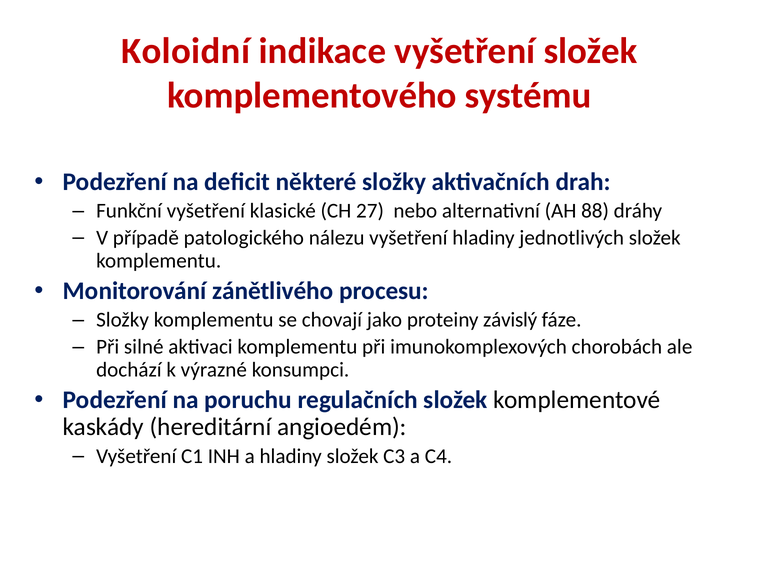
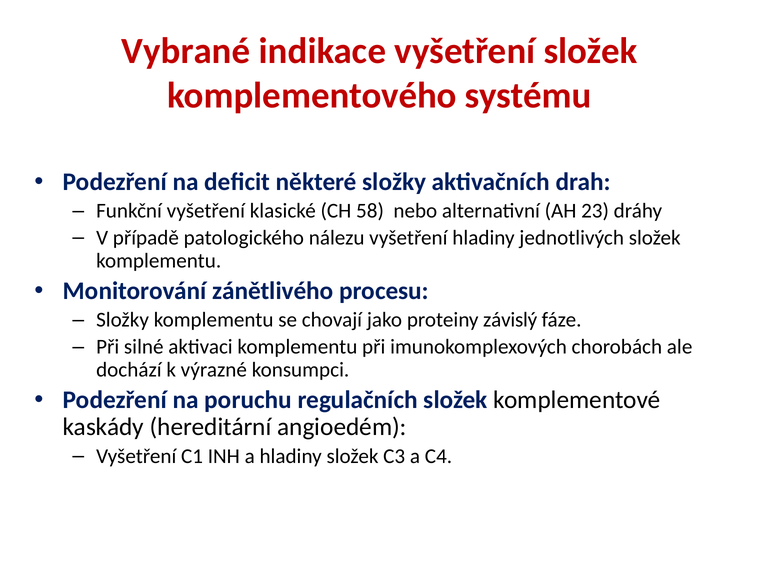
Koloidní: Koloidní -> Vybrané
27: 27 -> 58
88: 88 -> 23
